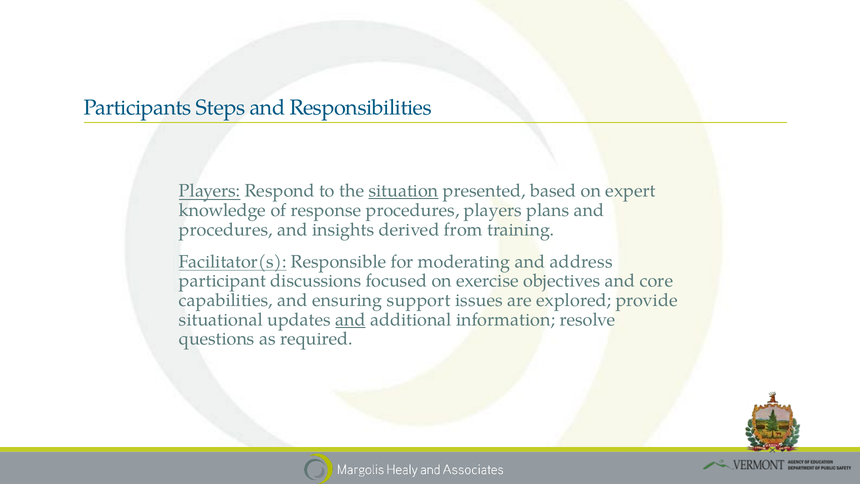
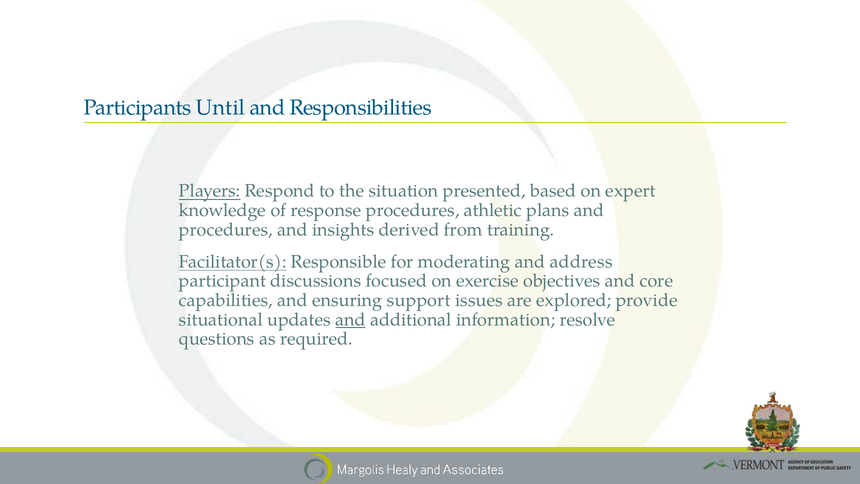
Steps: Steps -> Until
situation underline: present -> none
procedures players: players -> athletic
